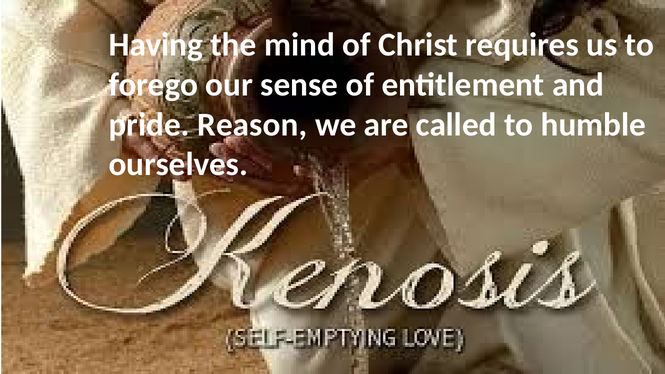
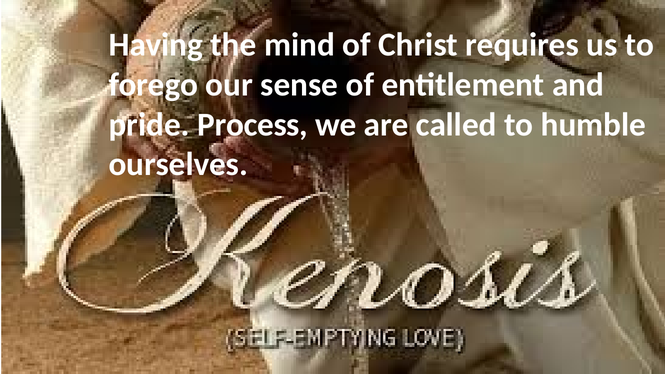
Reason: Reason -> Process
